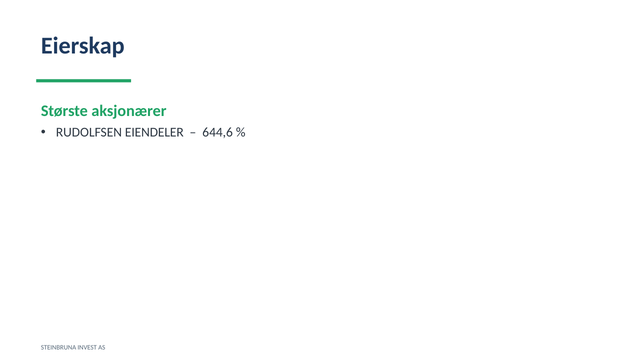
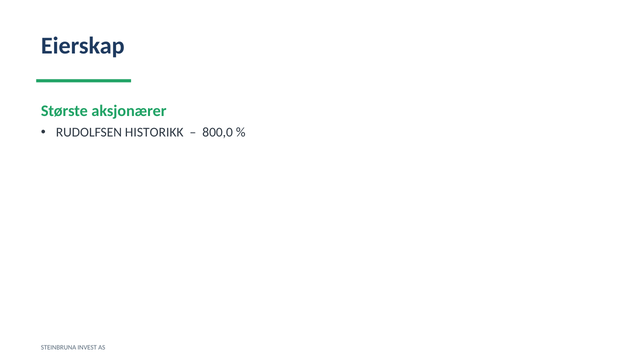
EIENDELER: EIENDELER -> HISTORIKK
644,6: 644,6 -> 800,0
